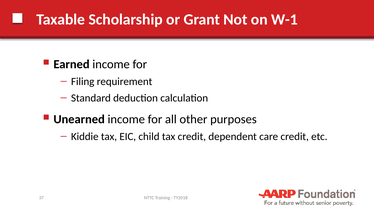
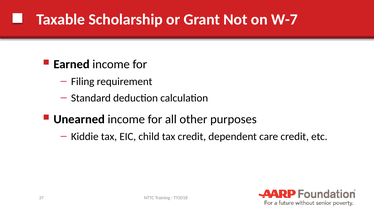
W-1: W-1 -> W-7
